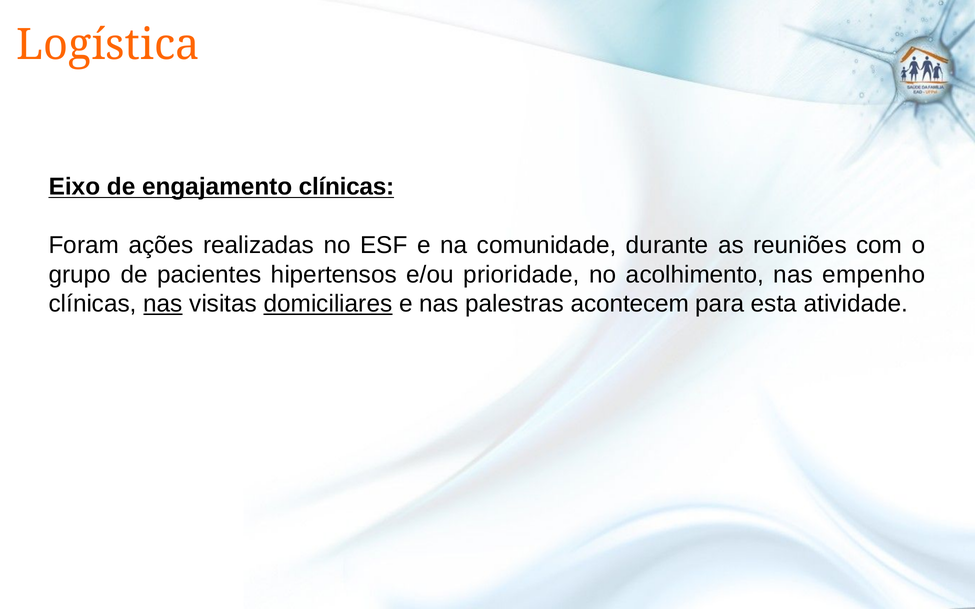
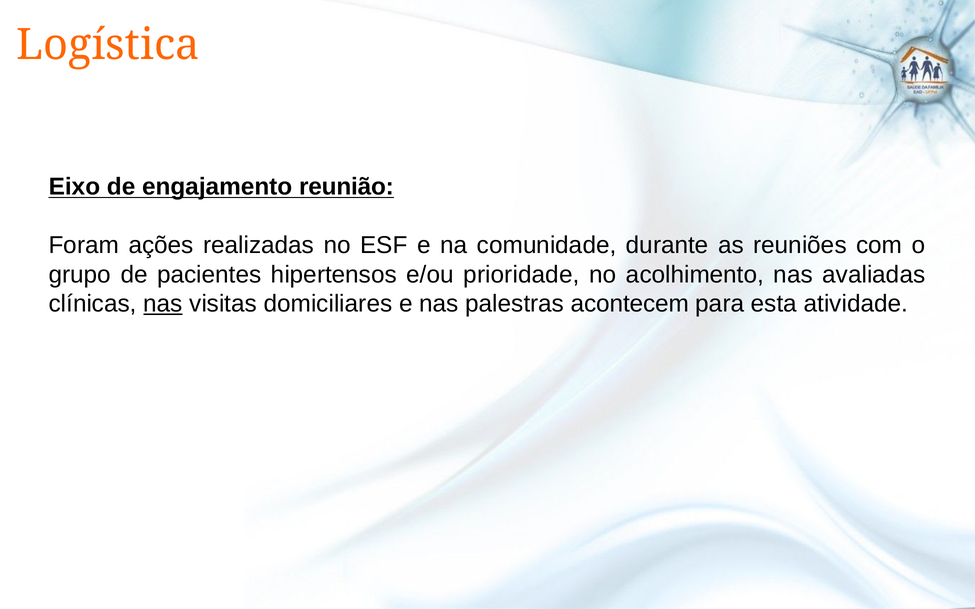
engajamento clínicas: clínicas -> reunião
empenho: empenho -> avaliadas
domiciliares underline: present -> none
